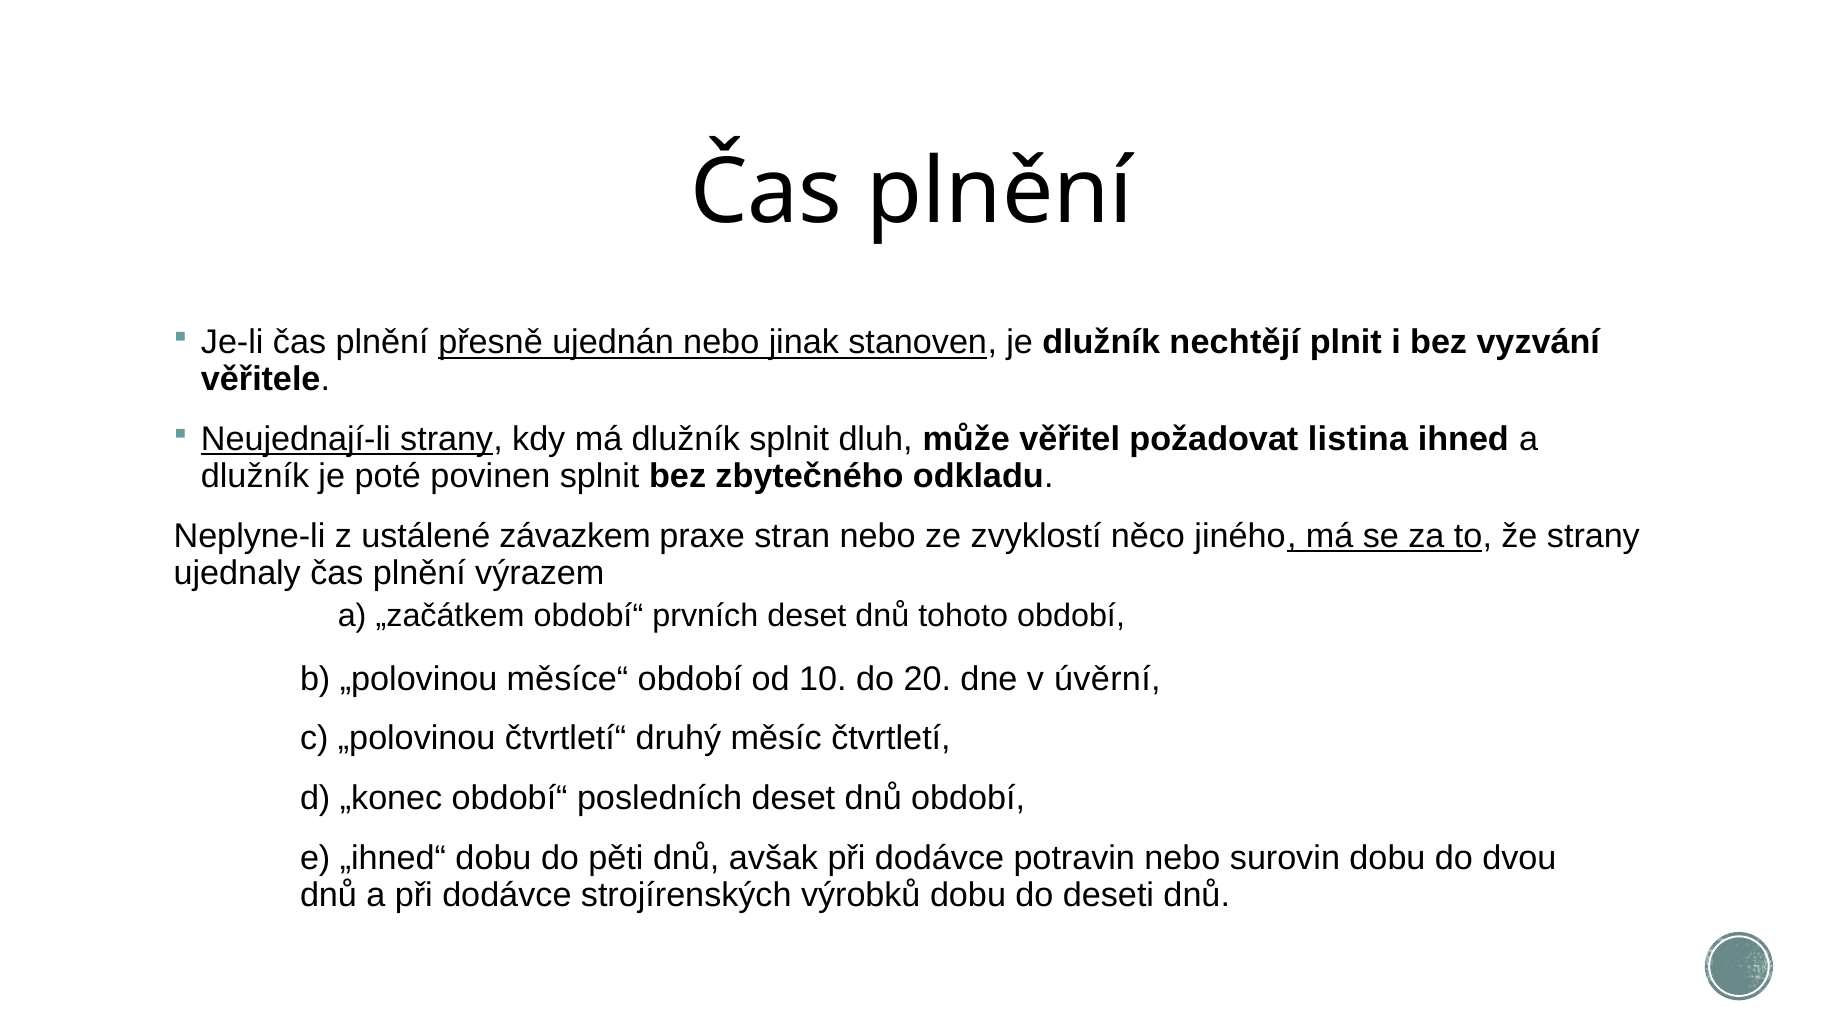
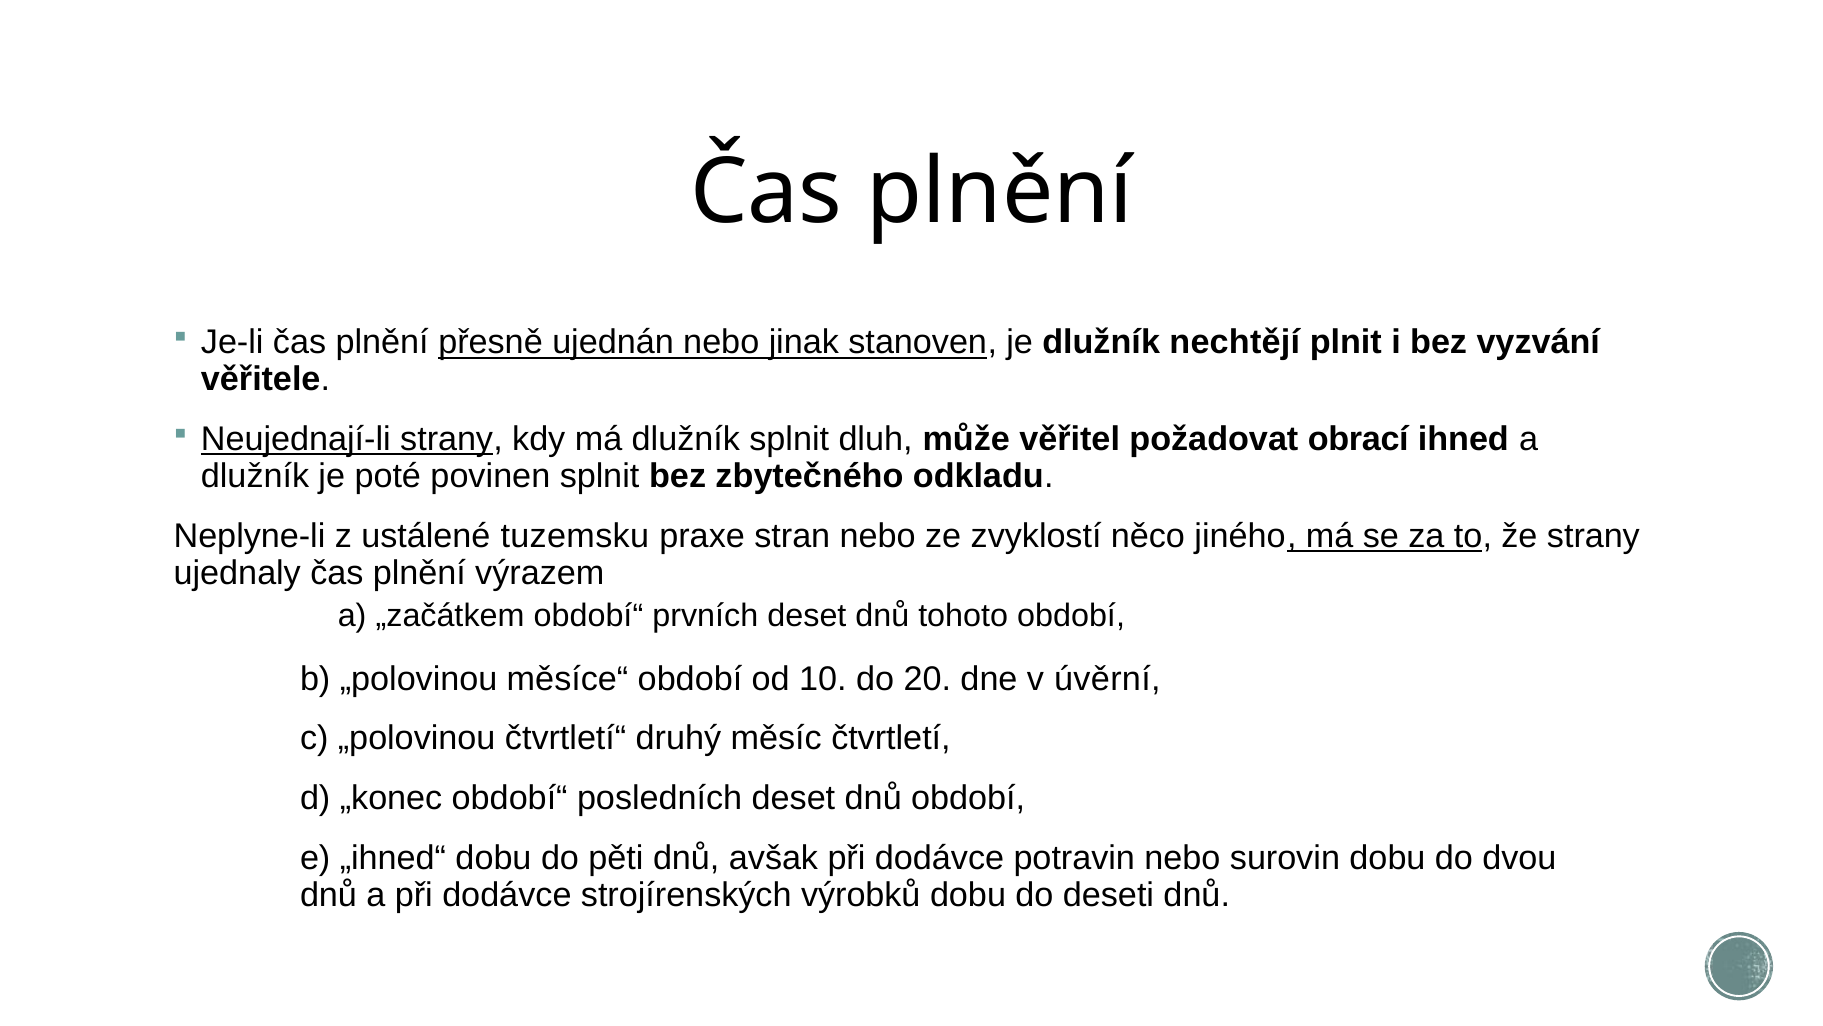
listina: listina -> obrací
závazkem: závazkem -> tuzemsku
